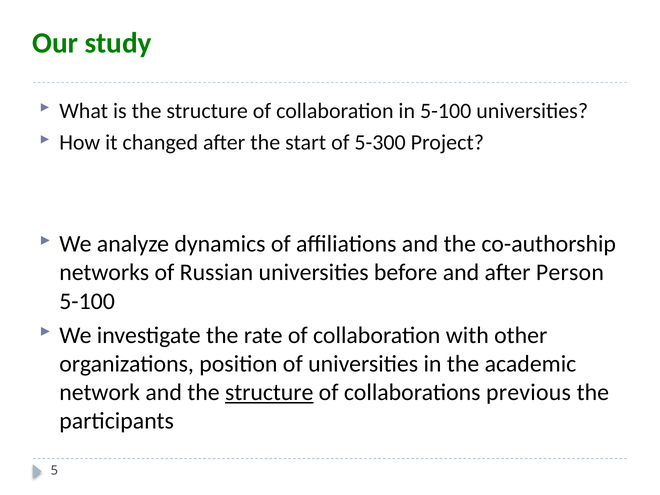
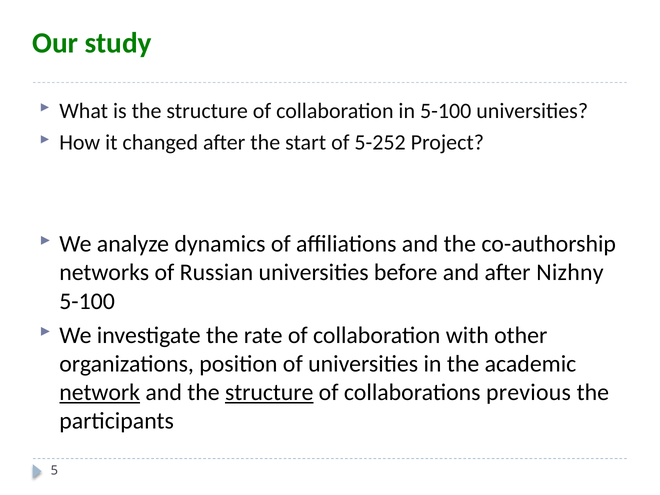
5-300: 5-300 -> 5-252
Person: Person -> Nizhny
network underline: none -> present
